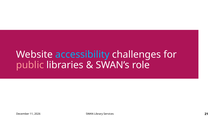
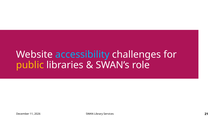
public colour: pink -> yellow
